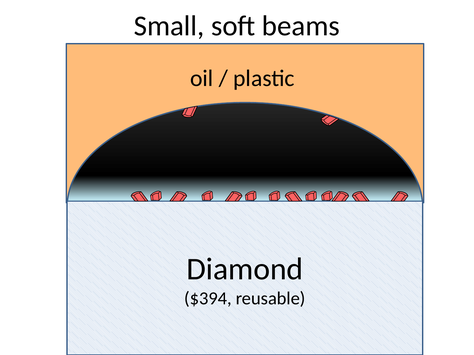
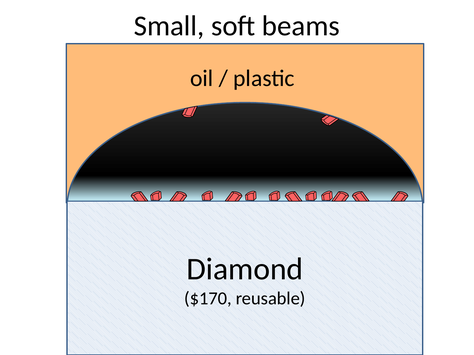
$394: $394 -> $170
